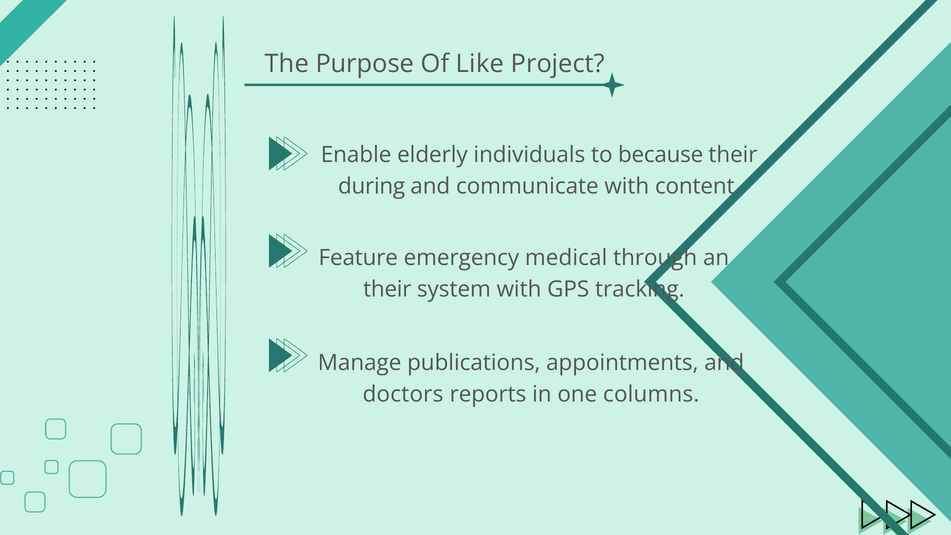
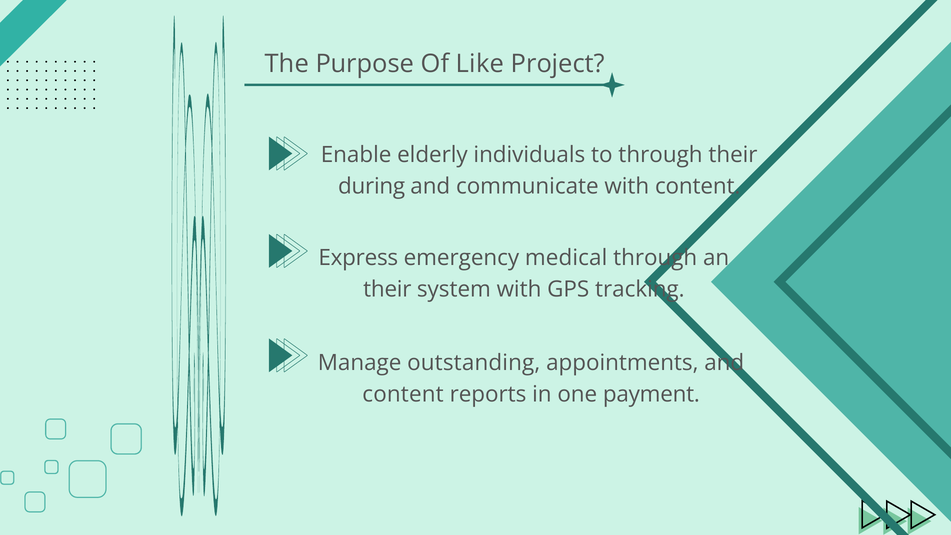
to because: because -> through
Feature: Feature -> Express
publications: publications -> outstanding
doctors at (403, 394): doctors -> content
columns: columns -> payment
